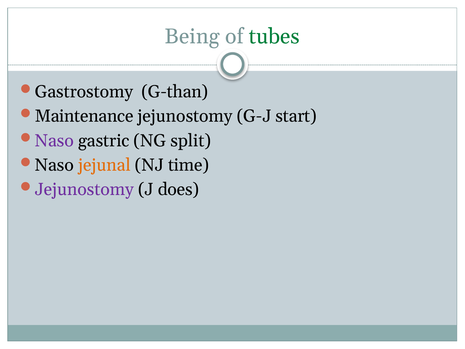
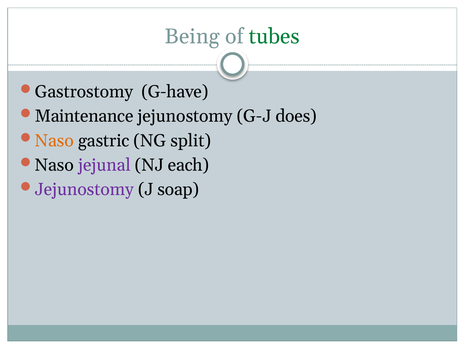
G-than: G-than -> G-have
start: start -> does
Naso at (54, 141) colour: purple -> orange
jejunal colour: orange -> purple
time: time -> each
does: does -> soap
